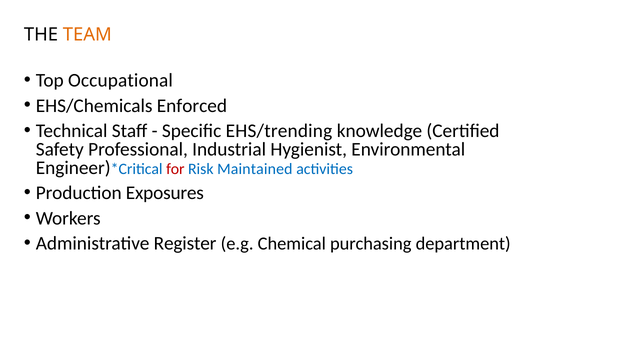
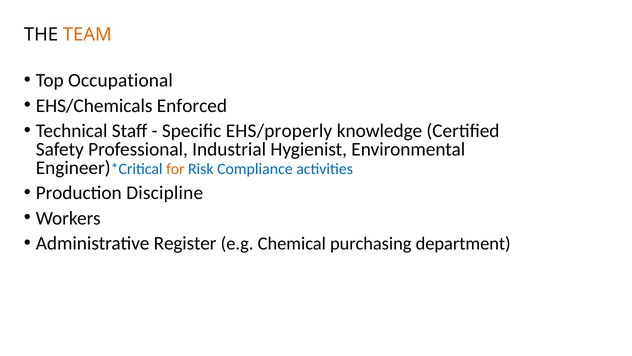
EHS/trending: EHS/trending -> EHS/properly
for colour: red -> orange
Maintained: Maintained -> Compliance
Exposures: Exposures -> Discipline
